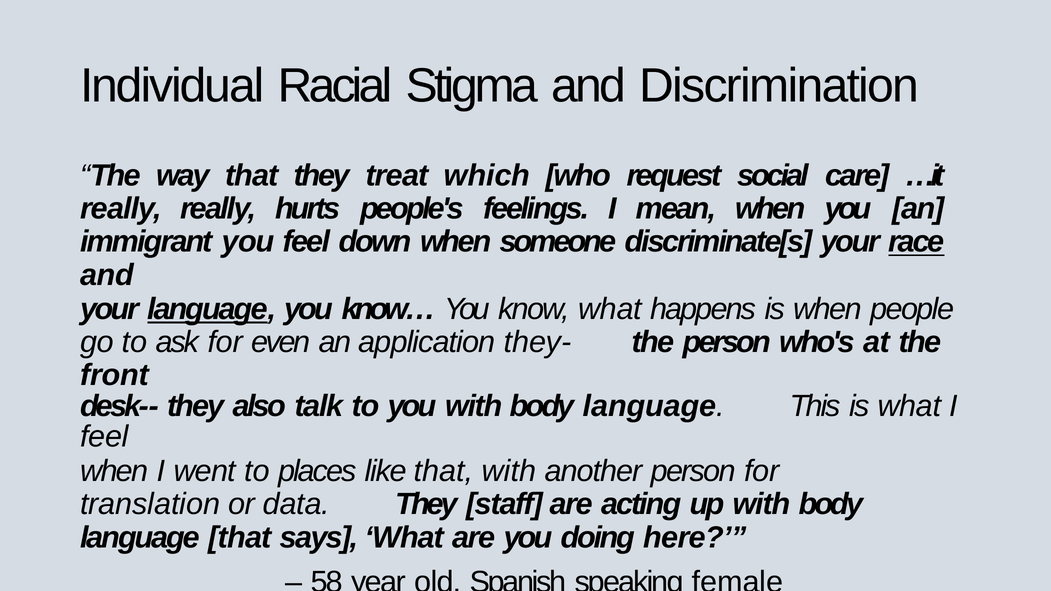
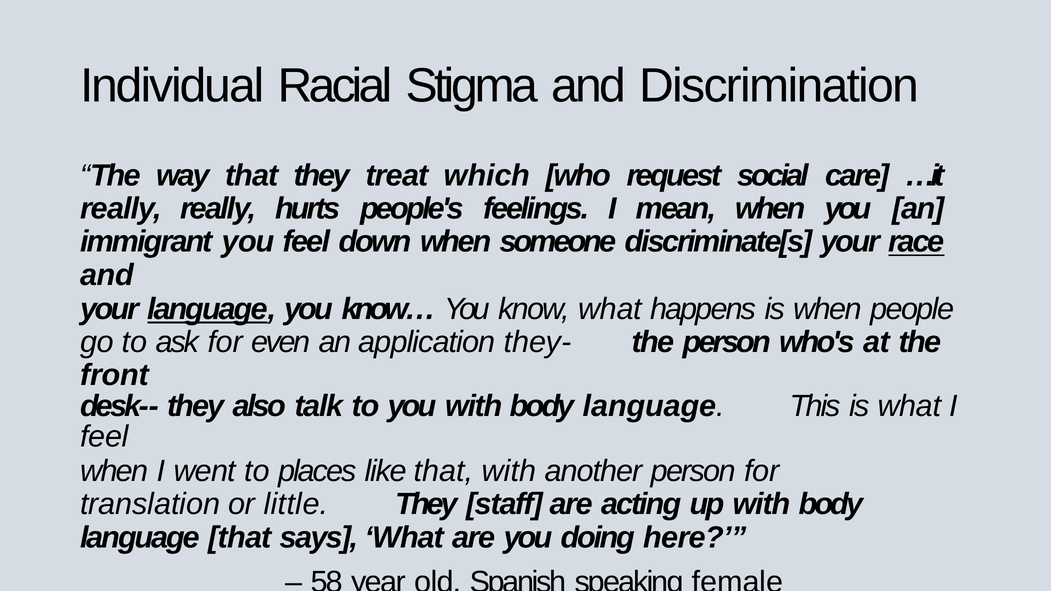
data: data -> little
